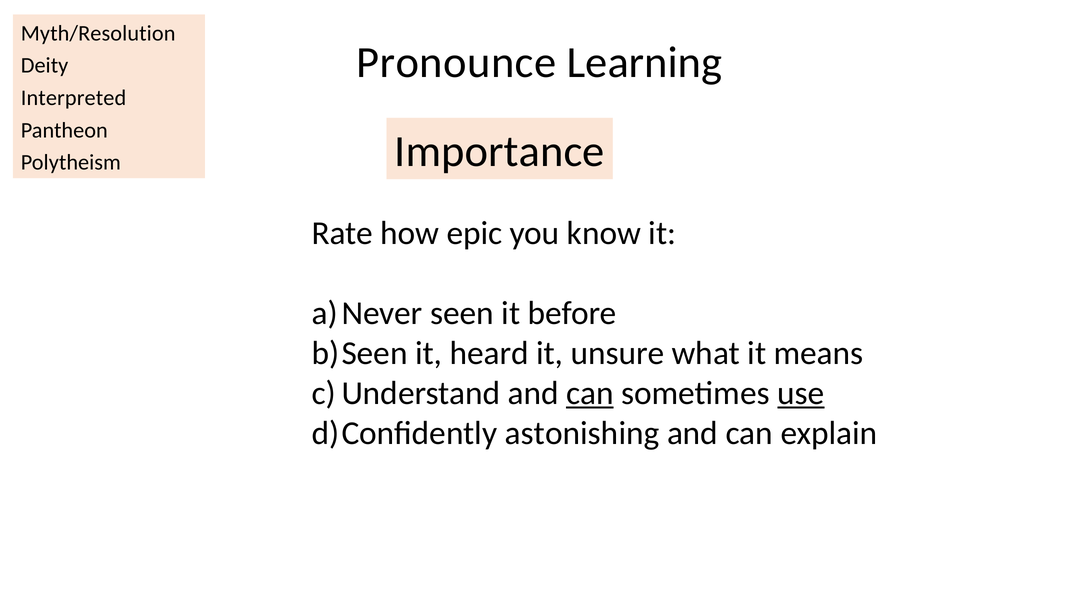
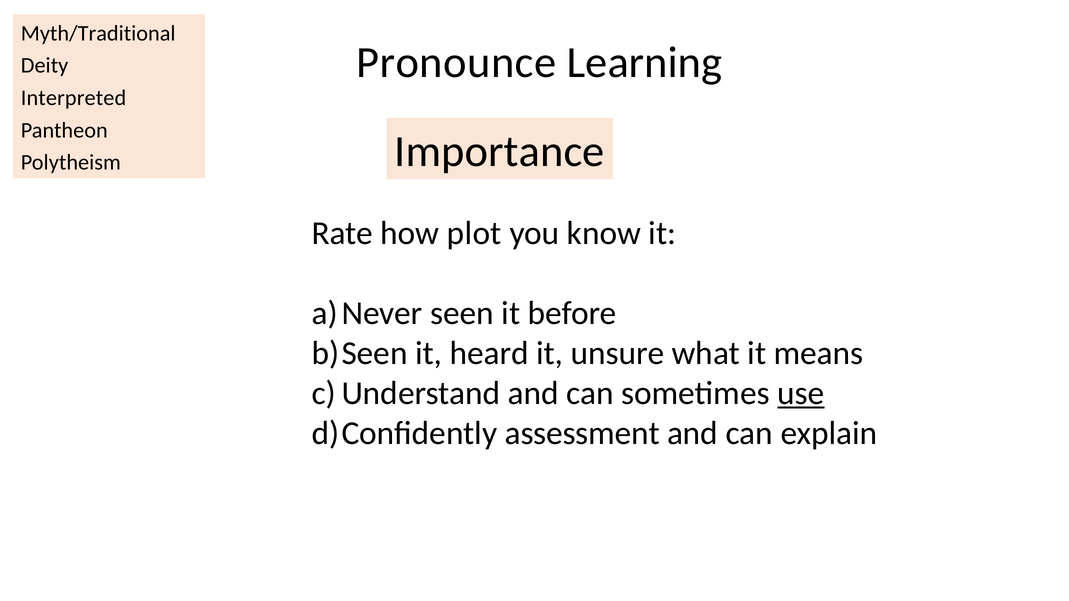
Myth/Resolution: Myth/Resolution -> Myth/Traditional
epic: epic -> plot
can at (590, 394) underline: present -> none
astonishing: astonishing -> assessment
